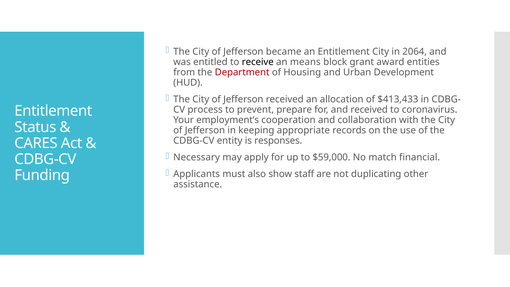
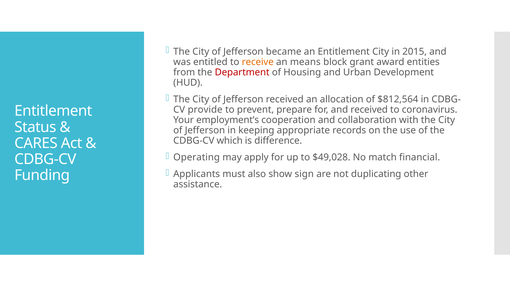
2064: 2064 -> 2015
receive colour: black -> orange
$413,433: $413,433 -> $812,564
process: process -> provide
entity: entity -> which
responses: responses -> difference
Necessary: Necessary -> Operating
$59,000: $59,000 -> $49,028
staff: staff -> sign
